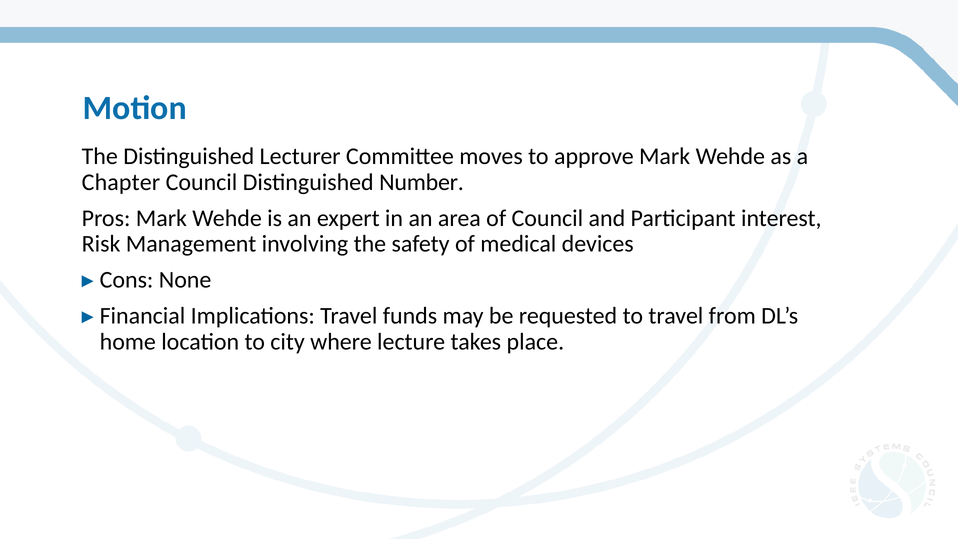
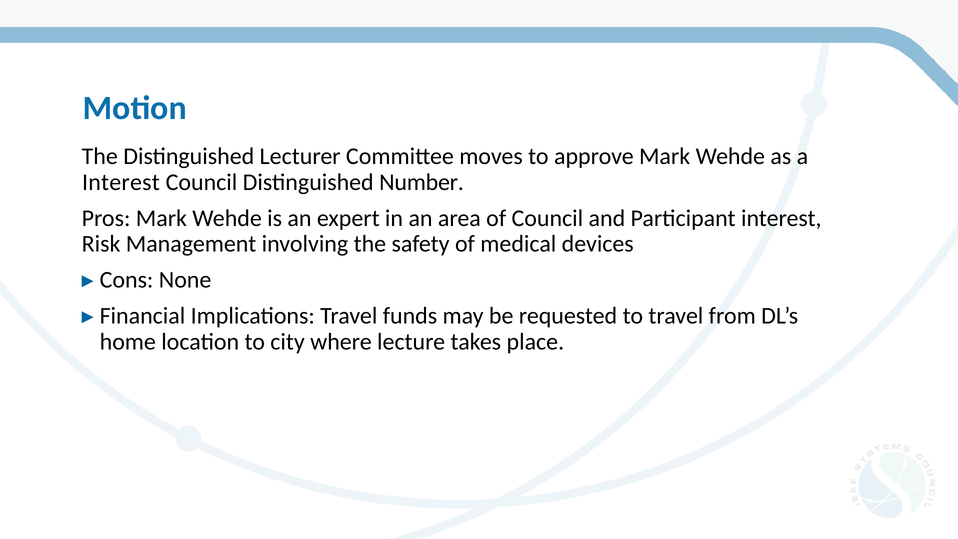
Chapter at (121, 182): Chapter -> Interest
